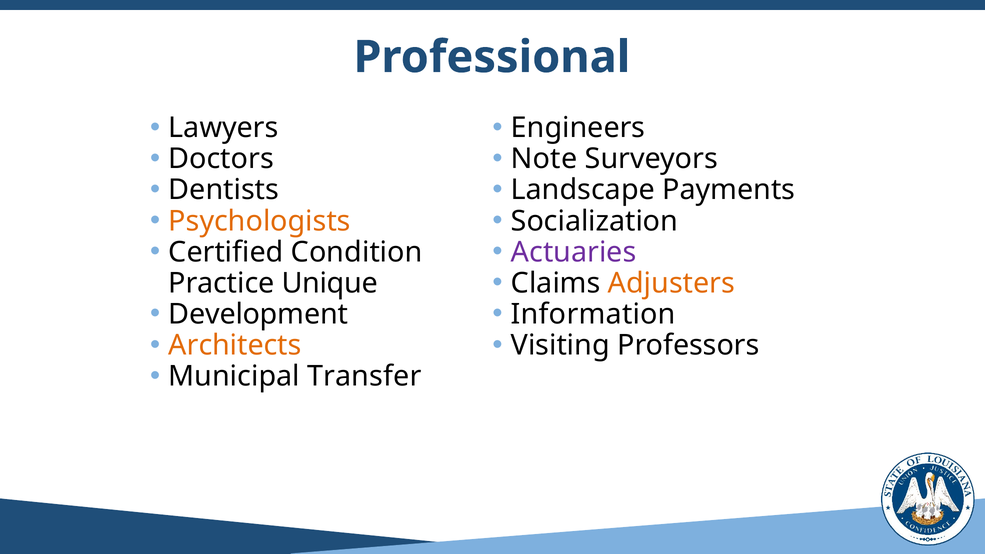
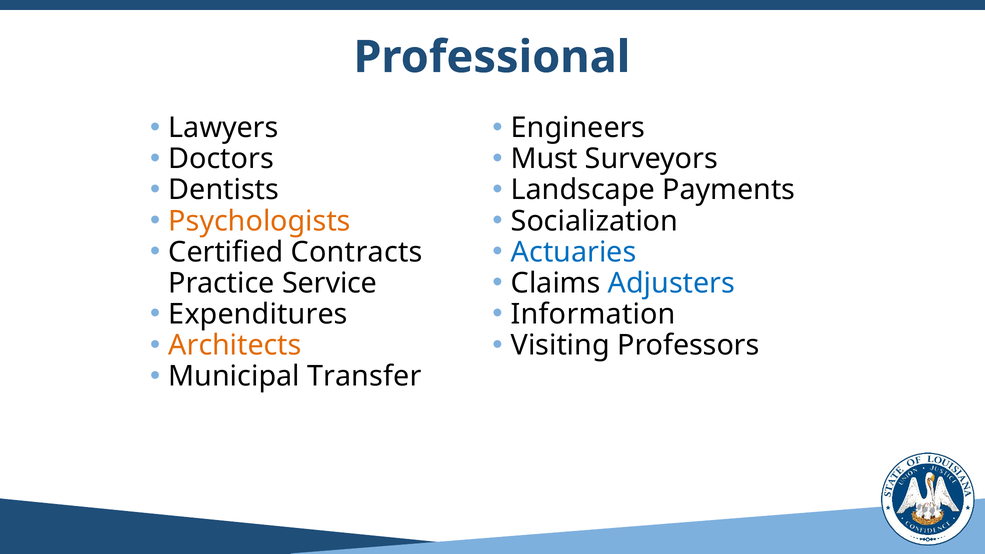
Note: Note -> Must
Condition: Condition -> Contracts
Actuaries colour: purple -> blue
Adjusters colour: orange -> blue
Unique: Unique -> Service
Development: Development -> Expenditures
